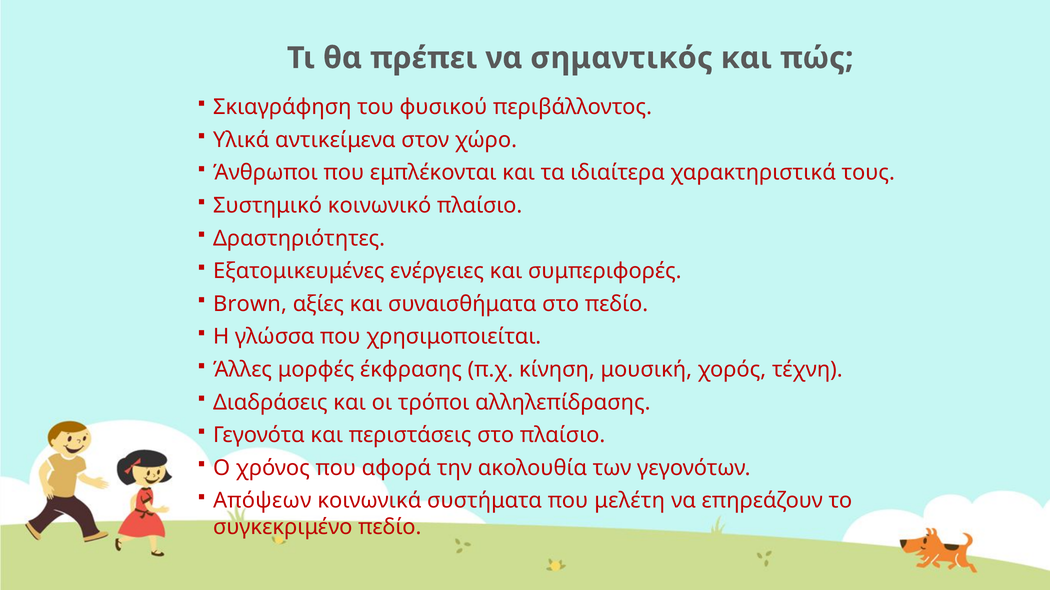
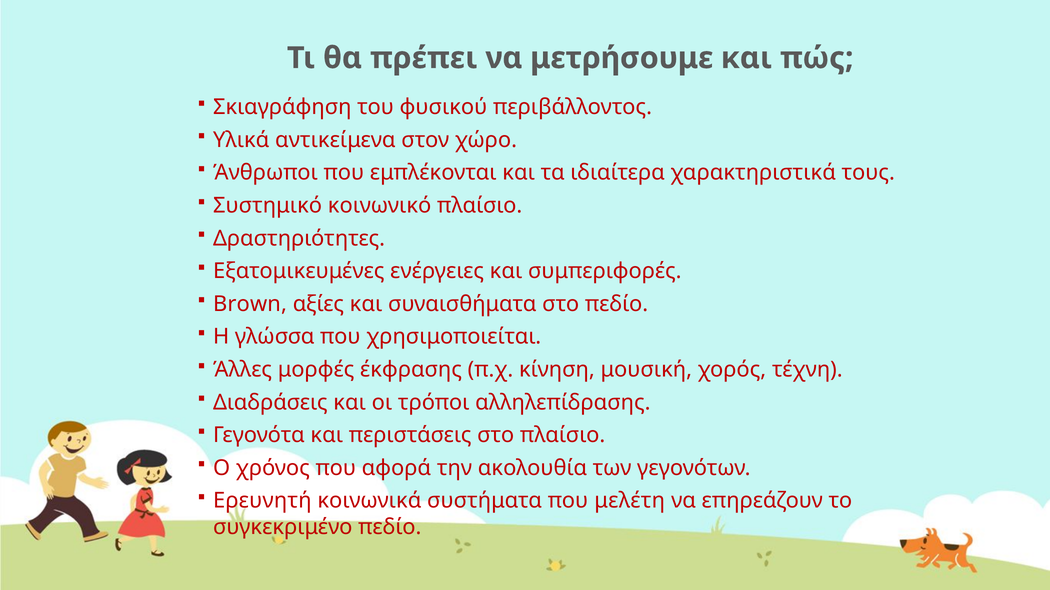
σημαντικός: σημαντικός -> μετρήσουμε
Απόψεων: Απόψεων -> Ερευνητή
